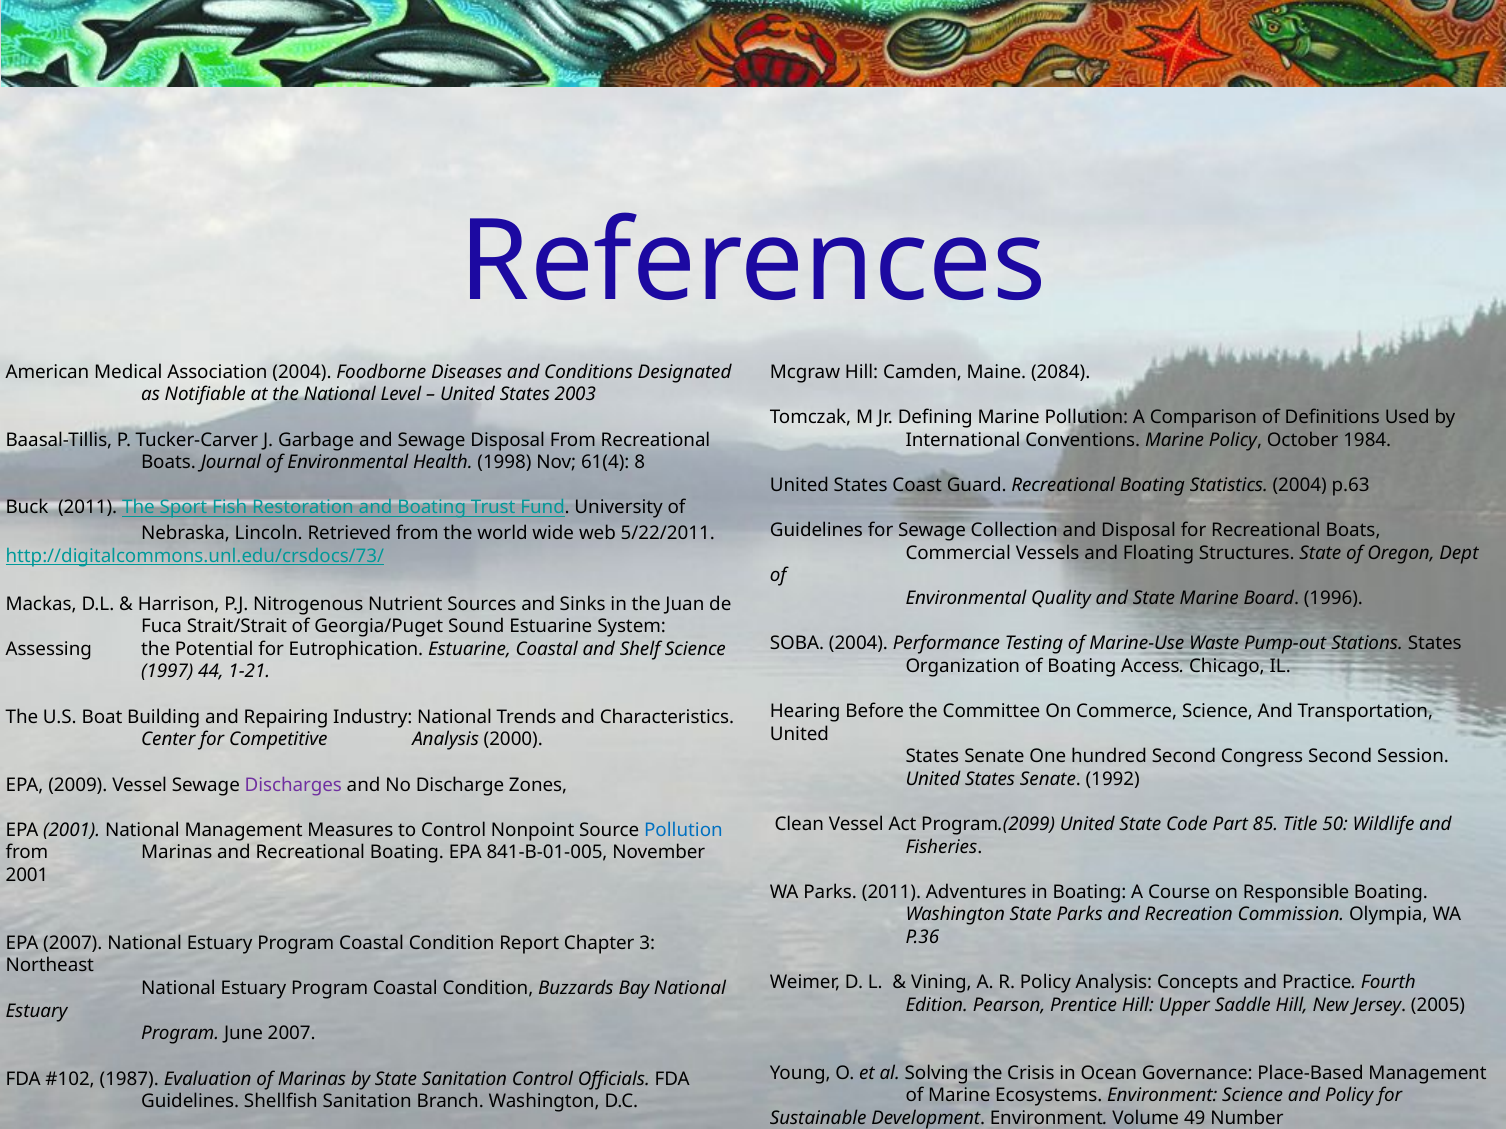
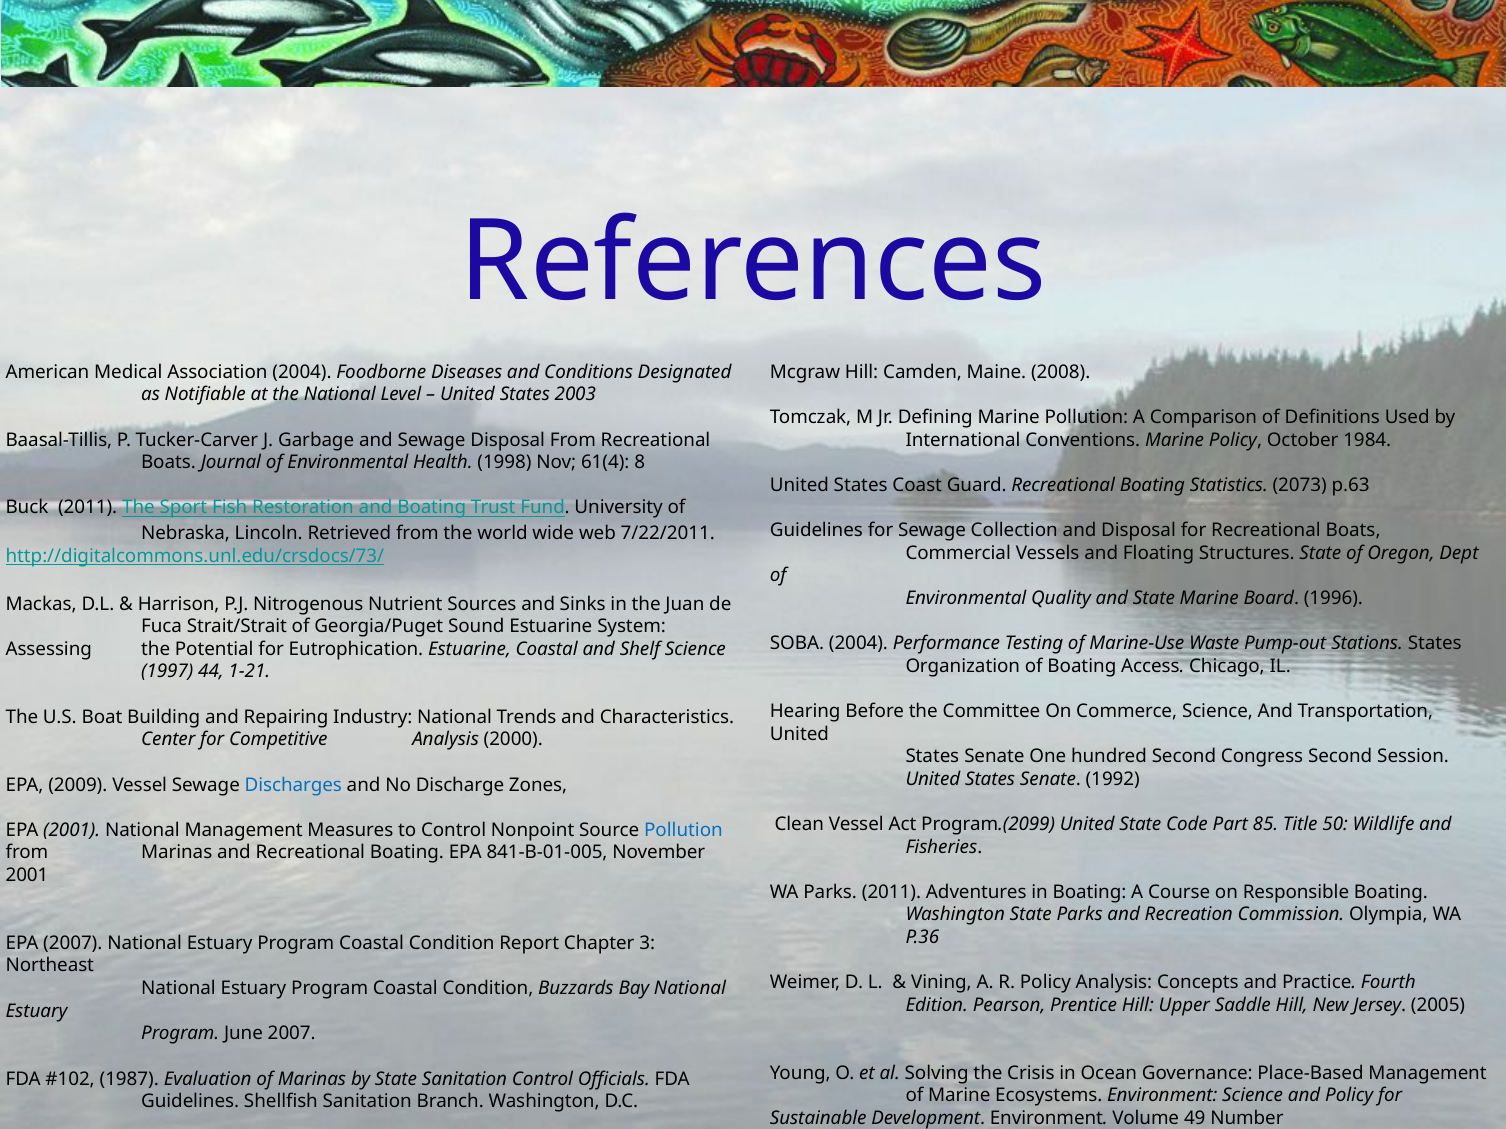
2084: 2084 -> 2008
Statistics 2004: 2004 -> 2073
5/22/2011: 5/22/2011 -> 7/22/2011
Discharges colour: purple -> blue
